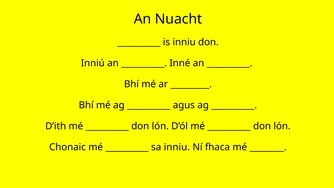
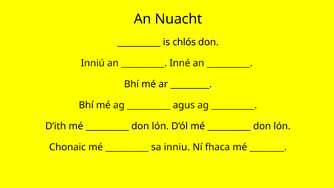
is inniu: inniu -> chlós
